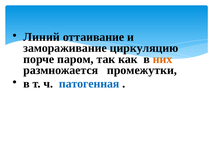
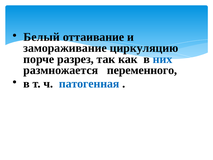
Линий: Линий -> Белый
паром: паром -> разрез
них colour: orange -> blue
промежутки: промежутки -> переменного
